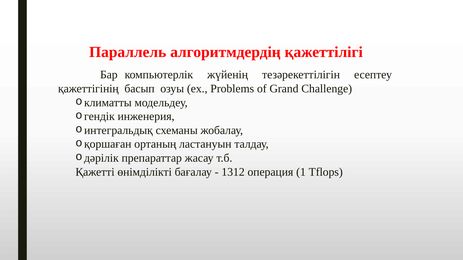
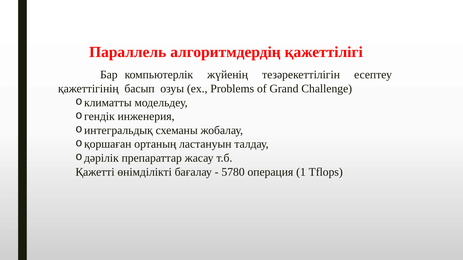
1312: 1312 -> 5780
